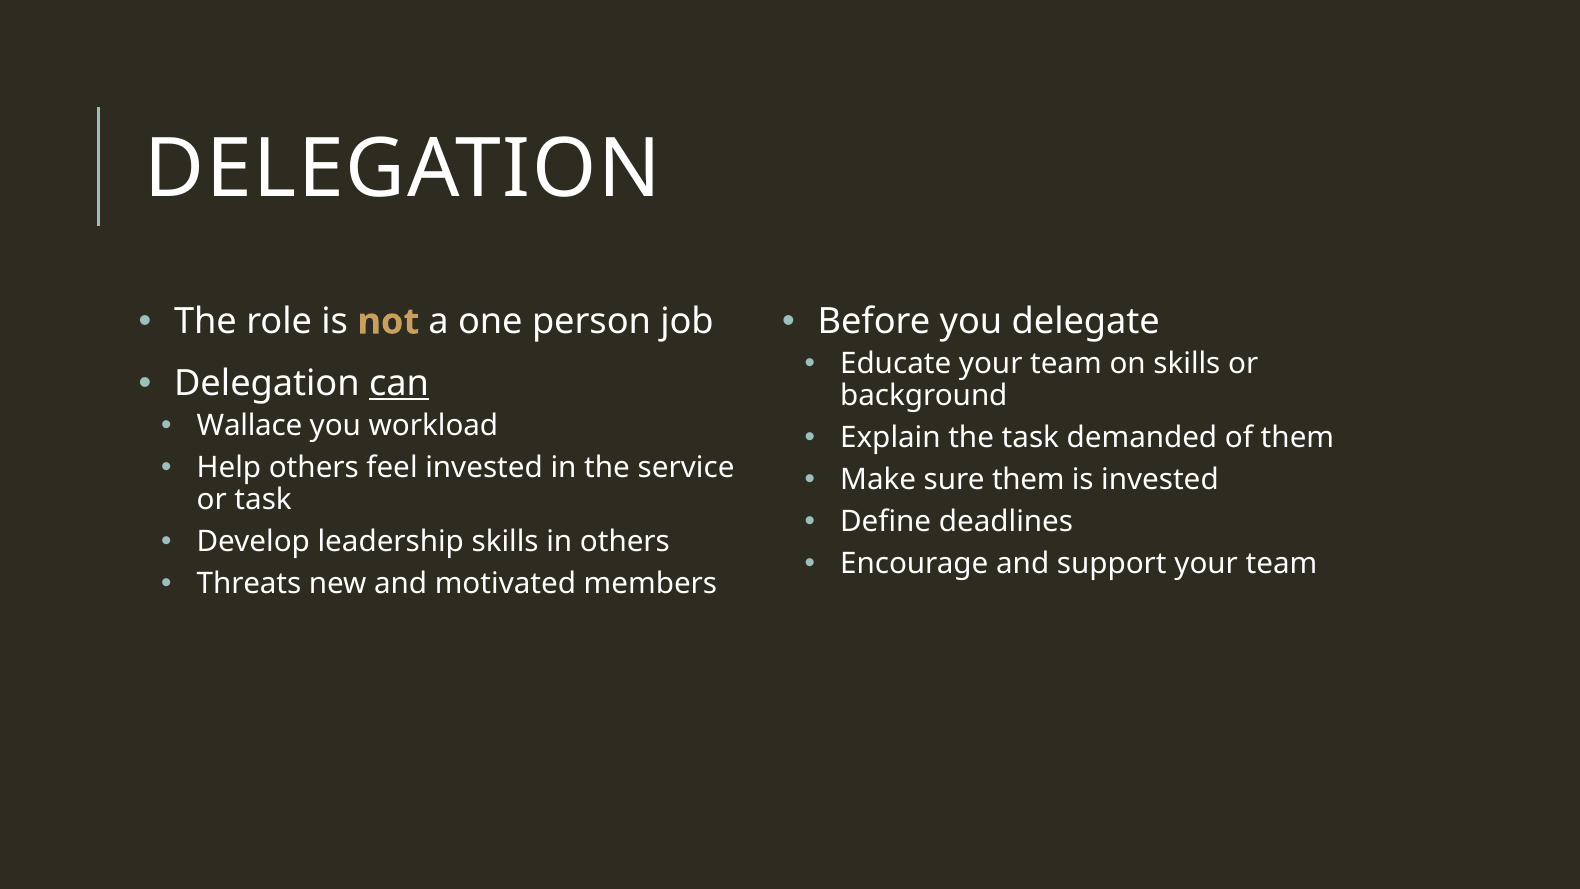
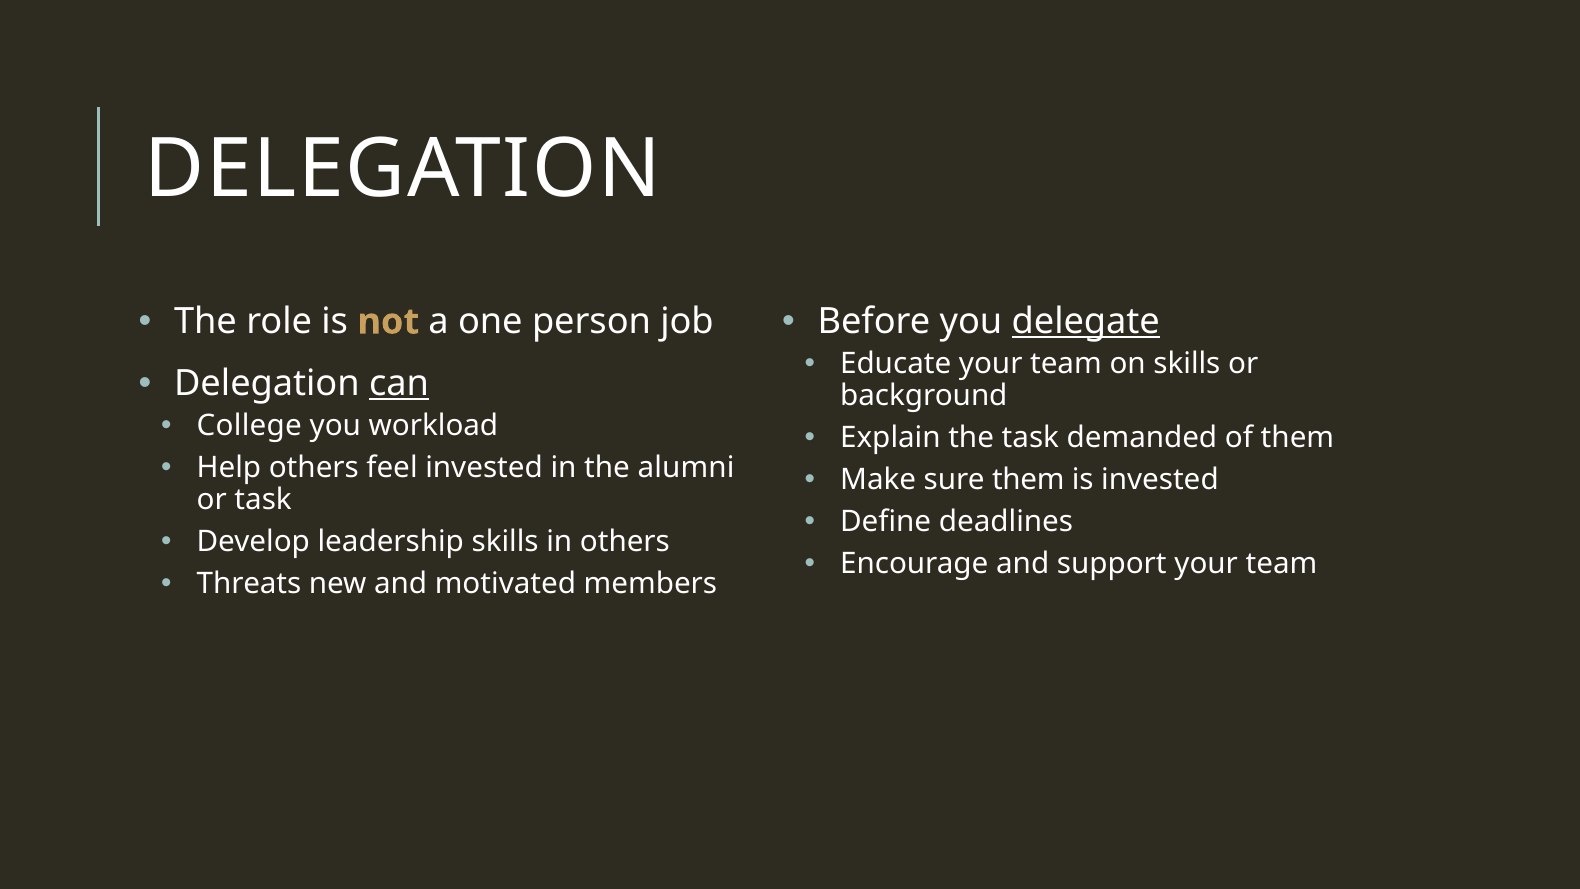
delegate underline: none -> present
Wallace: Wallace -> College
service: service -> alumni
